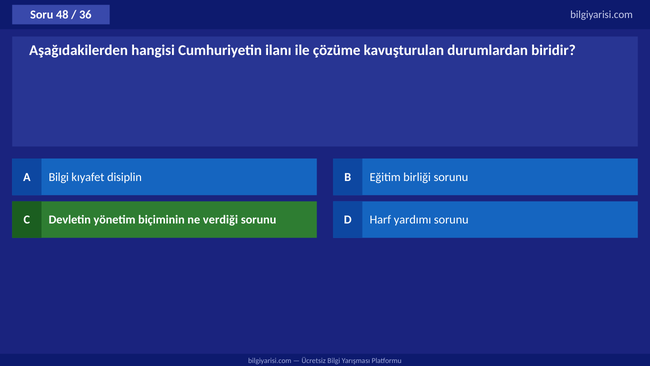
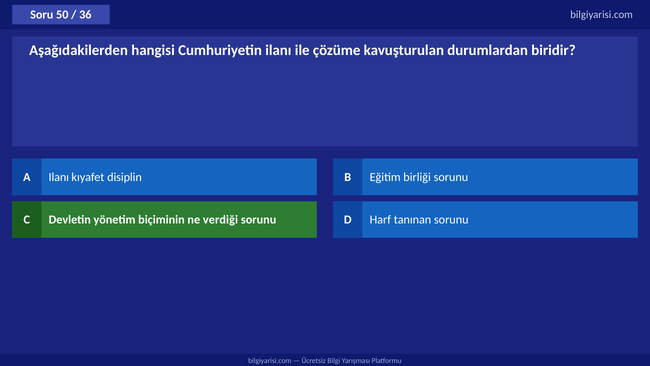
48: 48 -> 50
A Bilgi: Bilgi -> Ilanı
yardımı: yardımı -> tanınan
